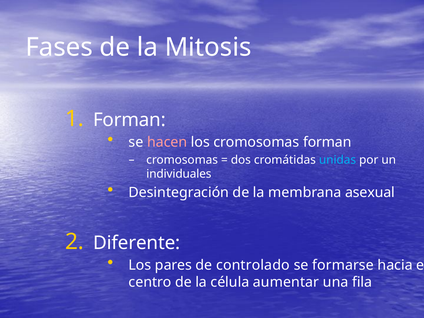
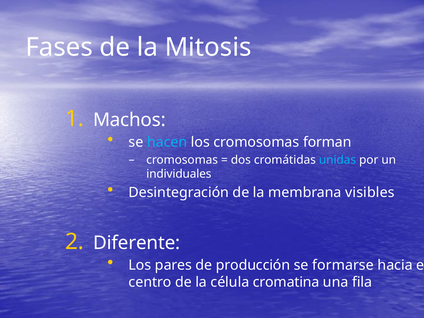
Forman at (129, 120): Forman -> Machos
hacen colour: pink -> light blue
asexual: asexual -> visibles
controlado: controlado -> producción
aumentar: aumentar -> cromatina
